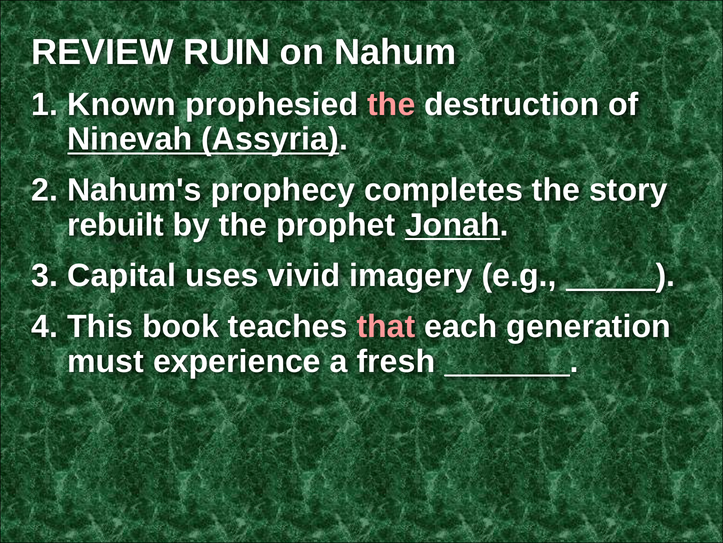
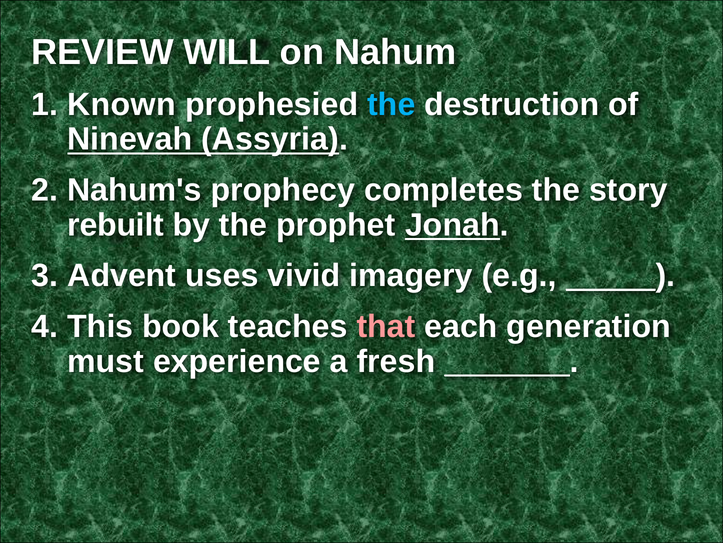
RUIN: RUIN -> WILL
the at (391, 104) colour: pink -> light blue
Capital: Capital -> Advent
